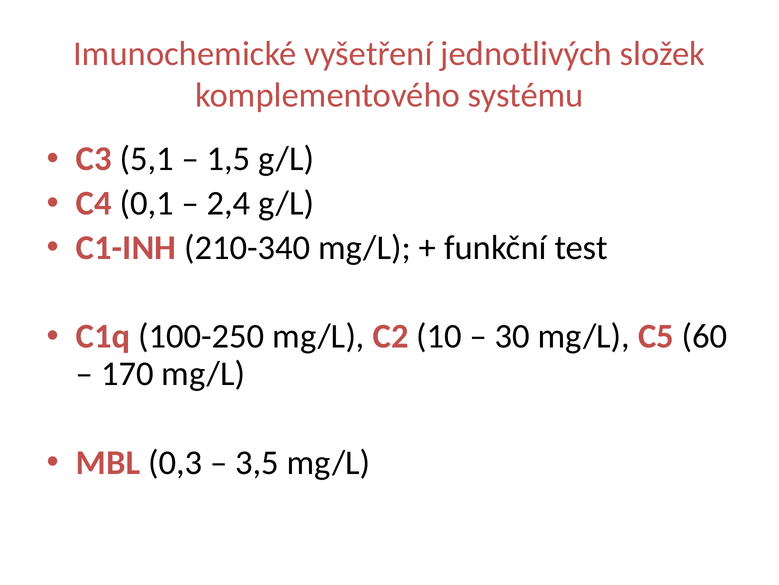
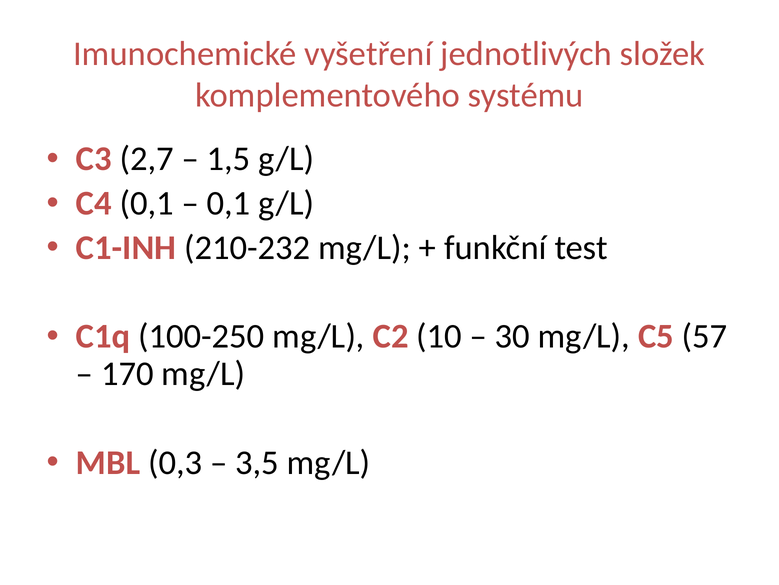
5,1: 5,1 -> 2,7
2,4 at (229, 203): 2,4 -> 0,1
210-340: 210-340 -> 210-232
60: 60 -> 57
